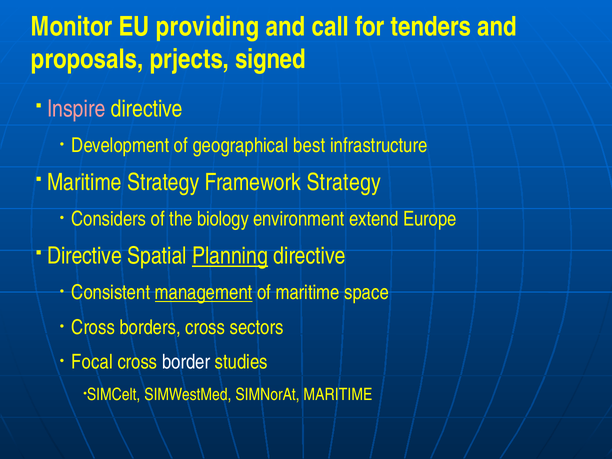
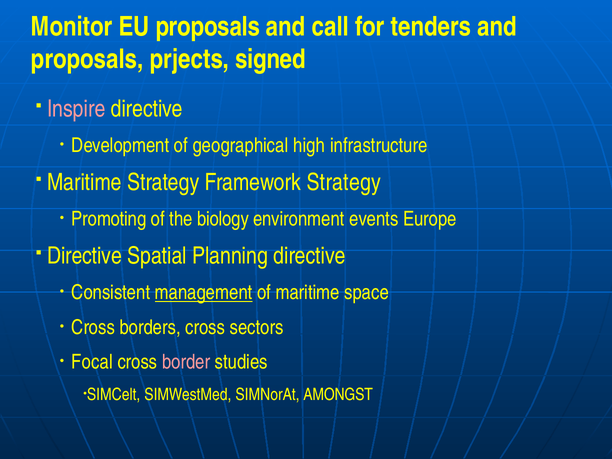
EU providing: providing -> proposals
best: best -> high
Considers: Considers -> Promoting
extend: extend -> events
Planning underline: present -> none
border colour: white -> pink
SIMNorAt MARITIME: MARITIME -> AMONGST
